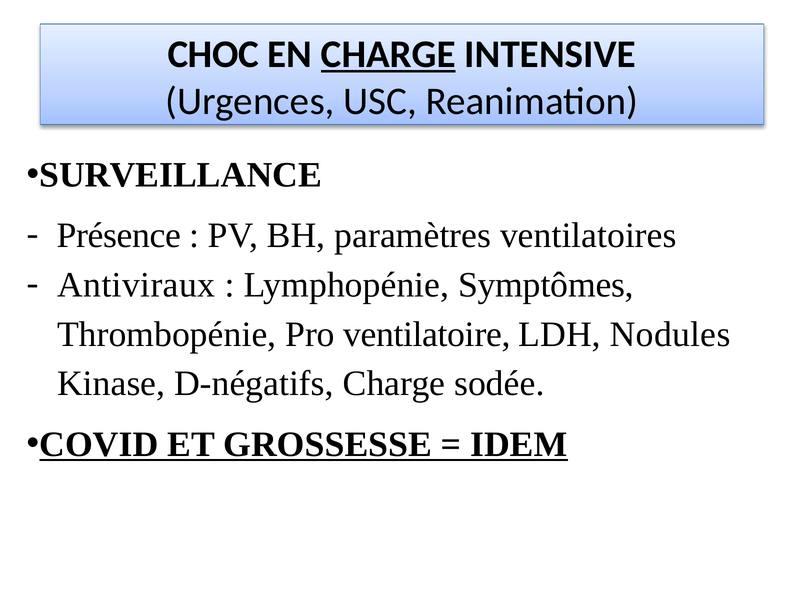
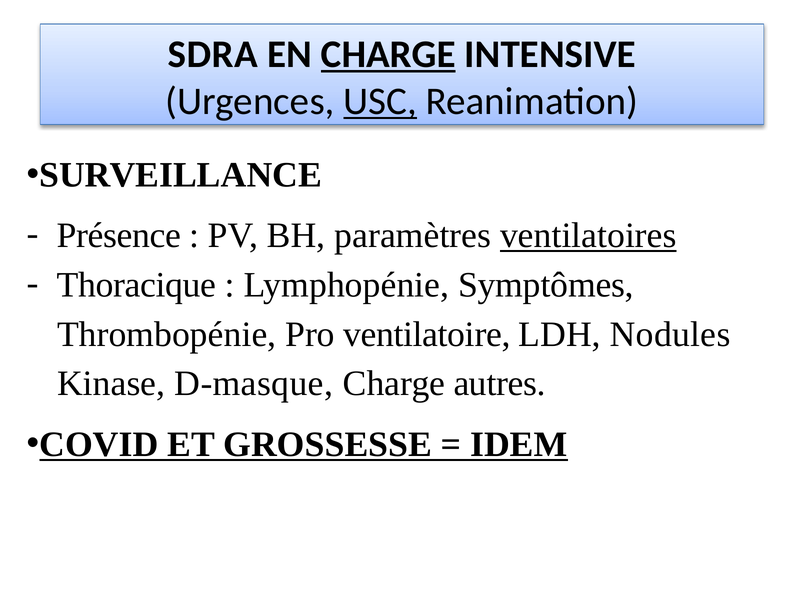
CHOC: CHOC -> SDRA
USC underline: none -> present
ventilatoires underline: none -> present
Antiviraux: Antiviraux -> Thoracique
D-négatifs: D-négatifs -> D-masque
sodée: sodée -> autres
